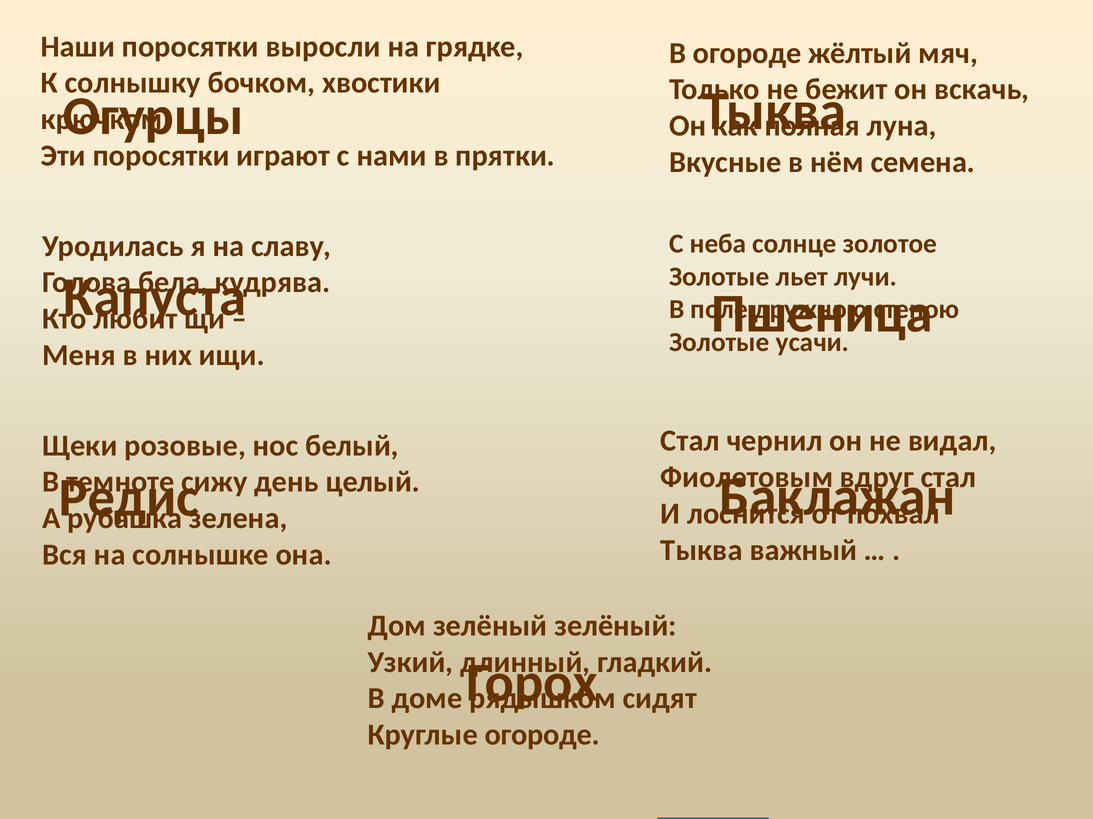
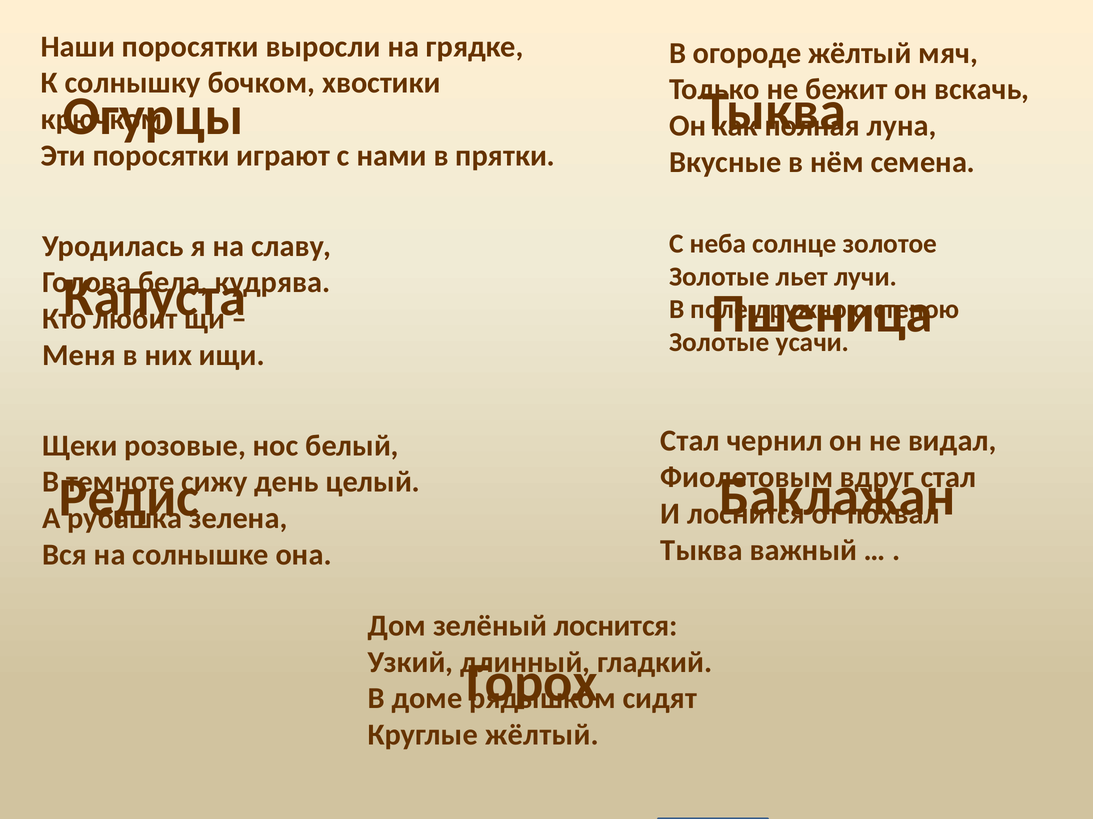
зелёный зелёный: зелёный -> лоснится
Круглые огороде: огороде -> жёлтый
